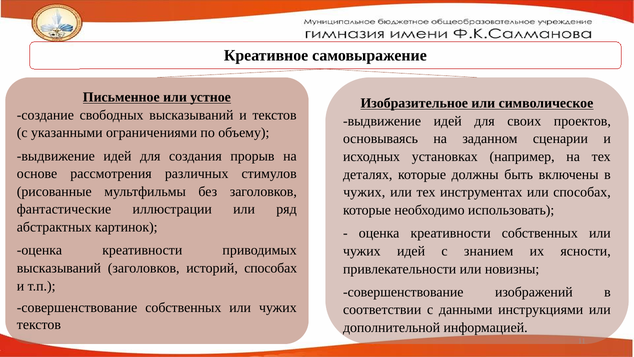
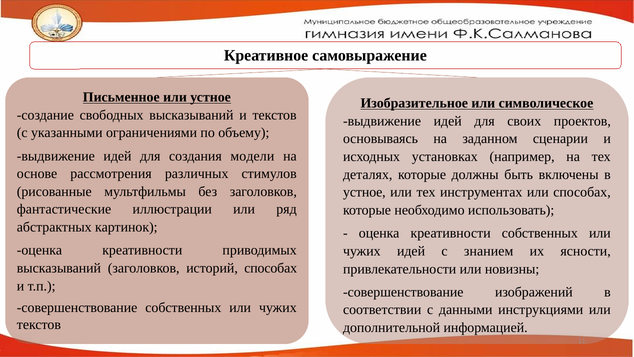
прорыв: прорыв -> модели
чужих at (364, 192): чужих -> устное
